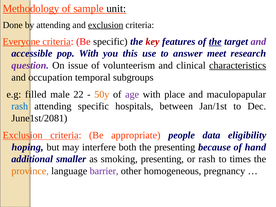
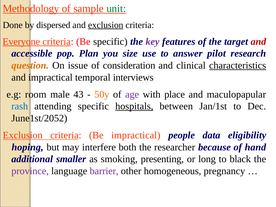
unit colour: black -> green
by attending: attending -> dispersed
key colour: red -> purple
the at (215, 42) underline: present -> none
and at (258, 42) colour: purple -> red
pop With: With -> Plan
this: this -> size
meet: meet -> pilot
question colour: purple -> orange
volunteerism: volunteerism -> consideration
and occupation: occupation -> impractical
subgroups: subgroups -> interviews
filled: filled -> room
22: 22 -> 43
hospitals underline: none -> present
June1st/2081: June1st/2081 -> June1st/2052
Be appropriate: appropriate -> impractical
the presenting: presenting -> researcher
or rash: rash -> long
times: times -> black
province colour: orange -> purple
